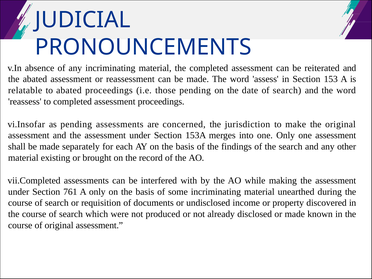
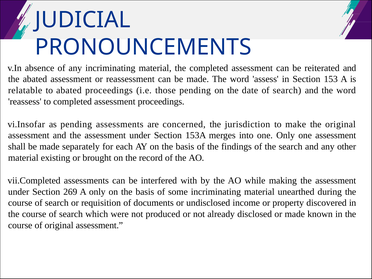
761: 761 -> 269
